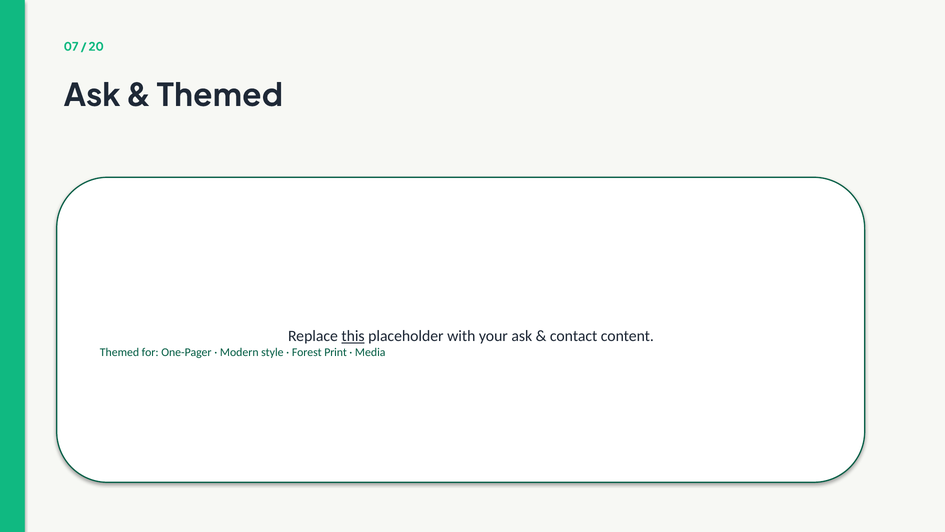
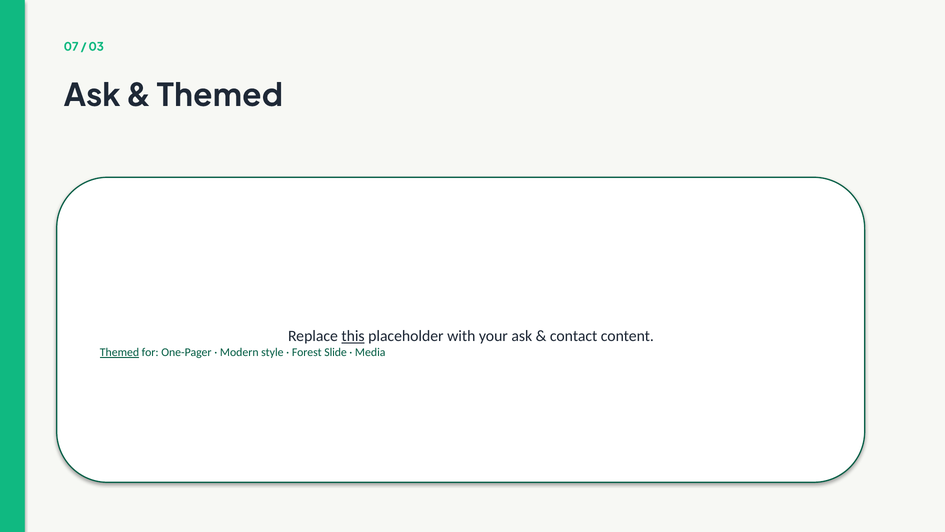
20: 20 -> 03
Themed at (119, 352) underline: none -> present
Print: Print -> Slide
